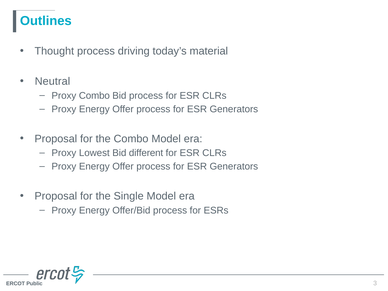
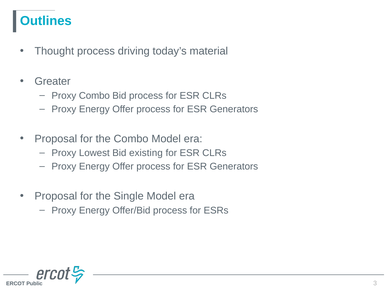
Neutral: Neutral -> Greater
different: different -> existing
